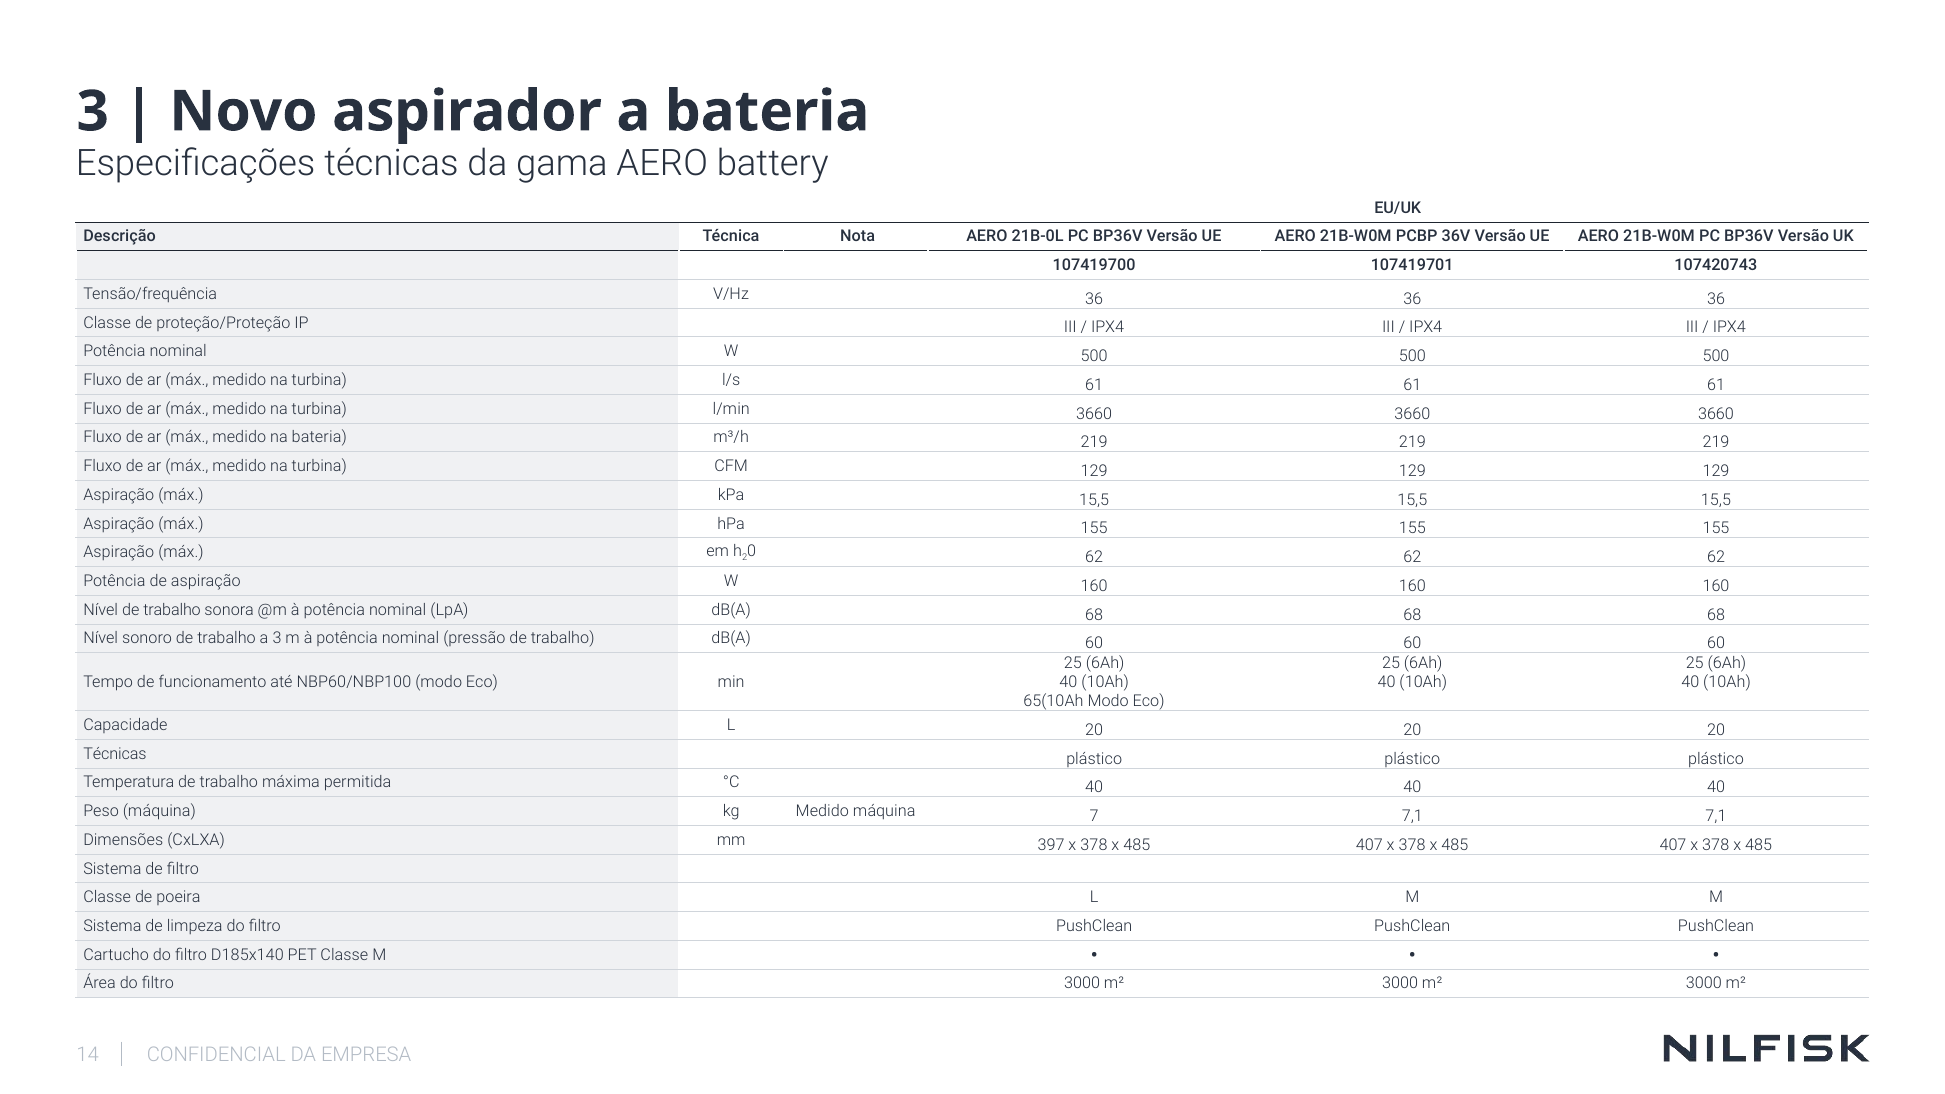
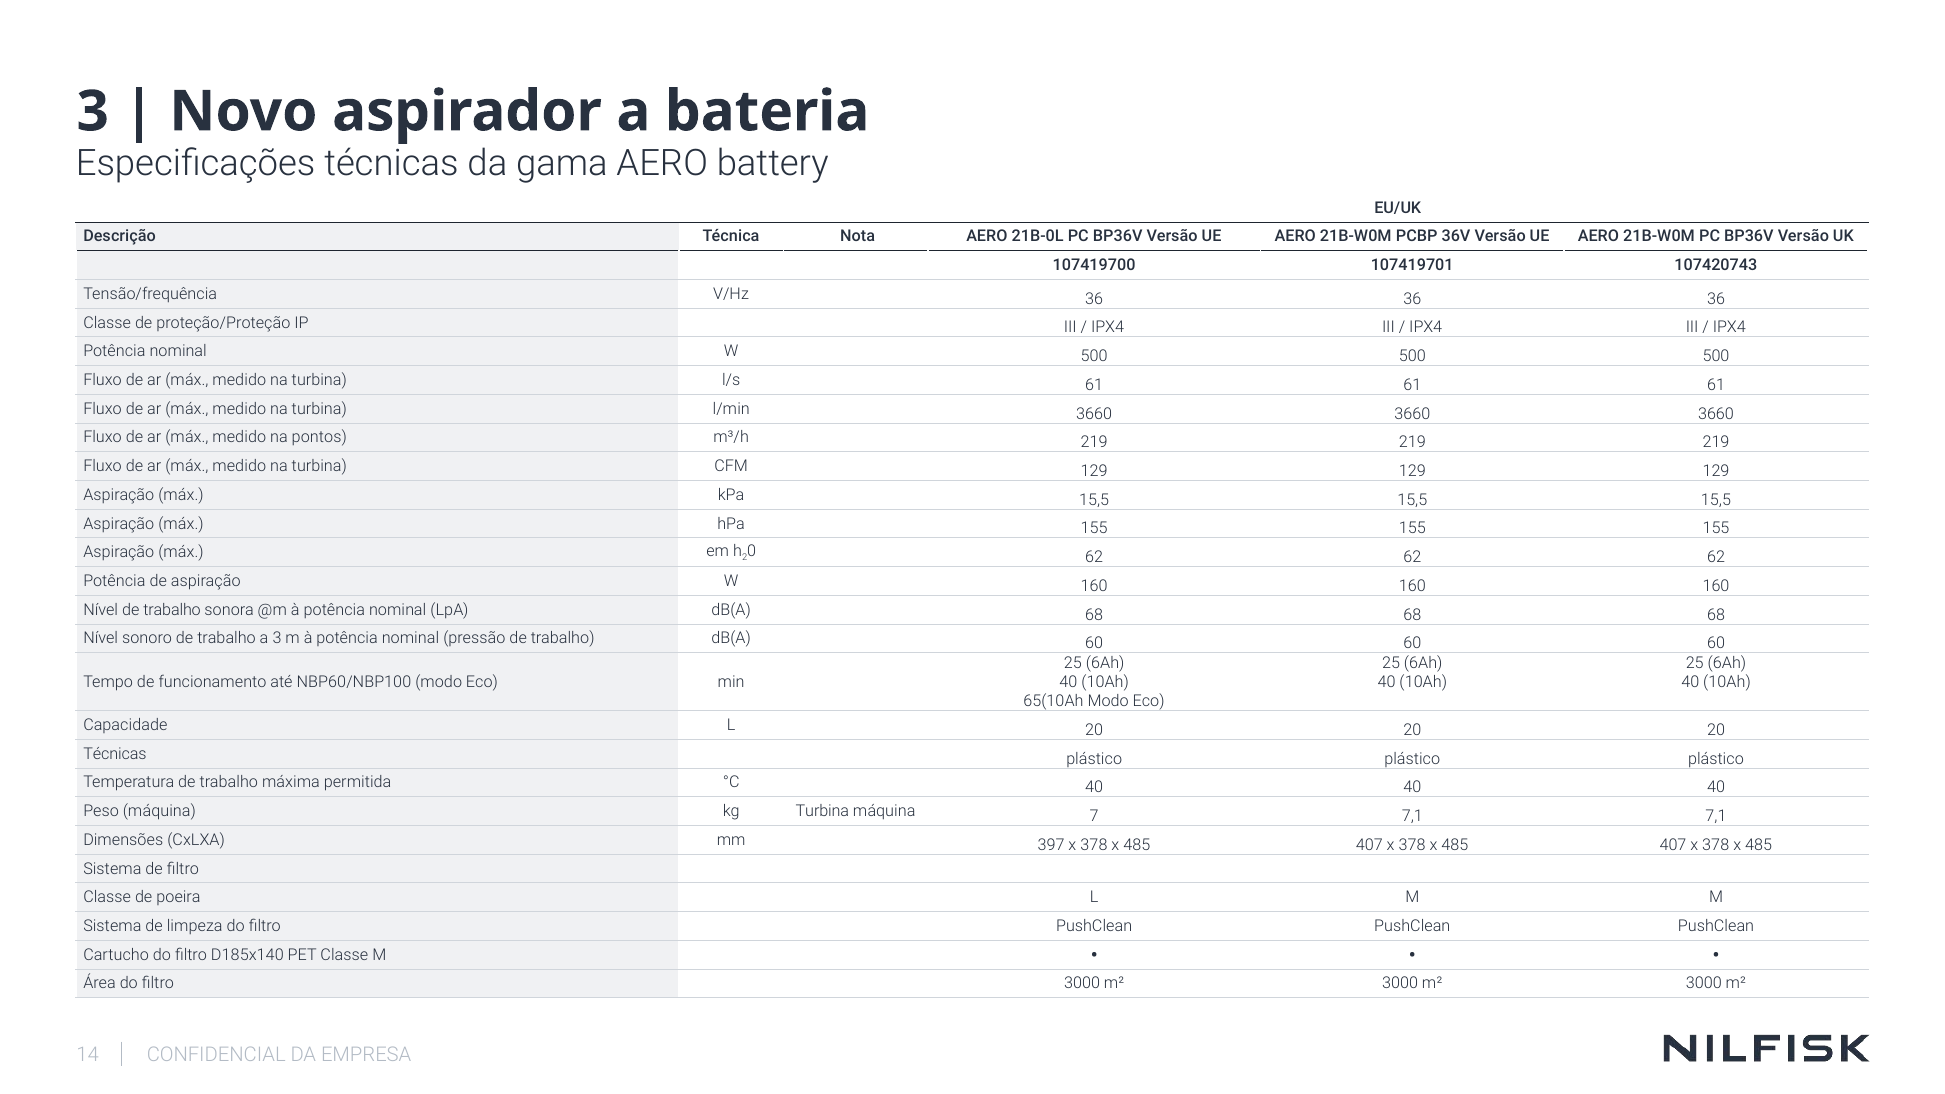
na bateria: bateria -> pontos
kg Medido: Medido -> Turbina
